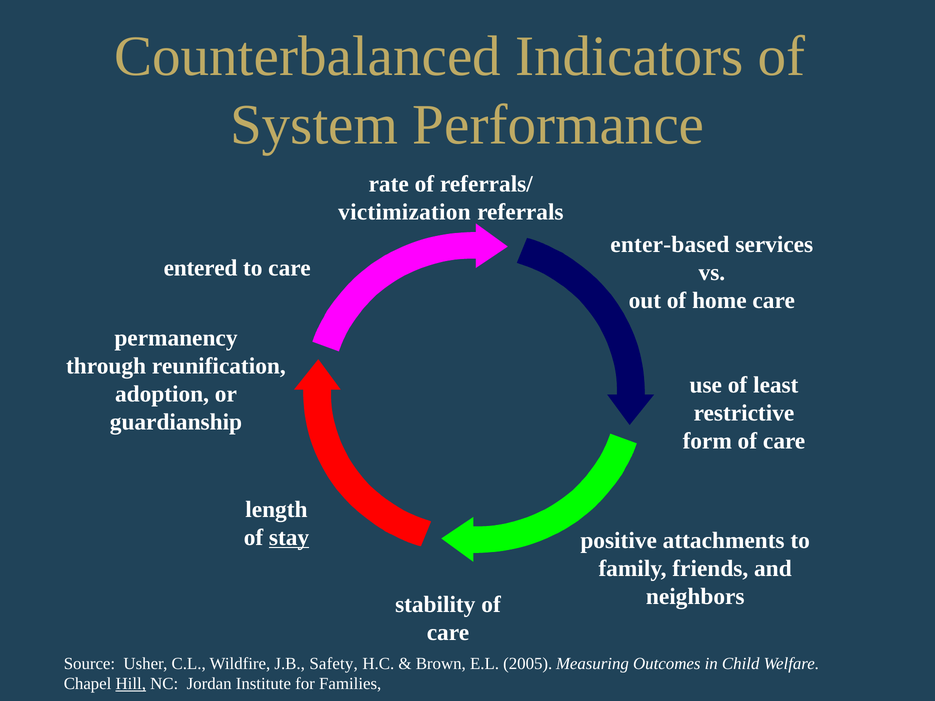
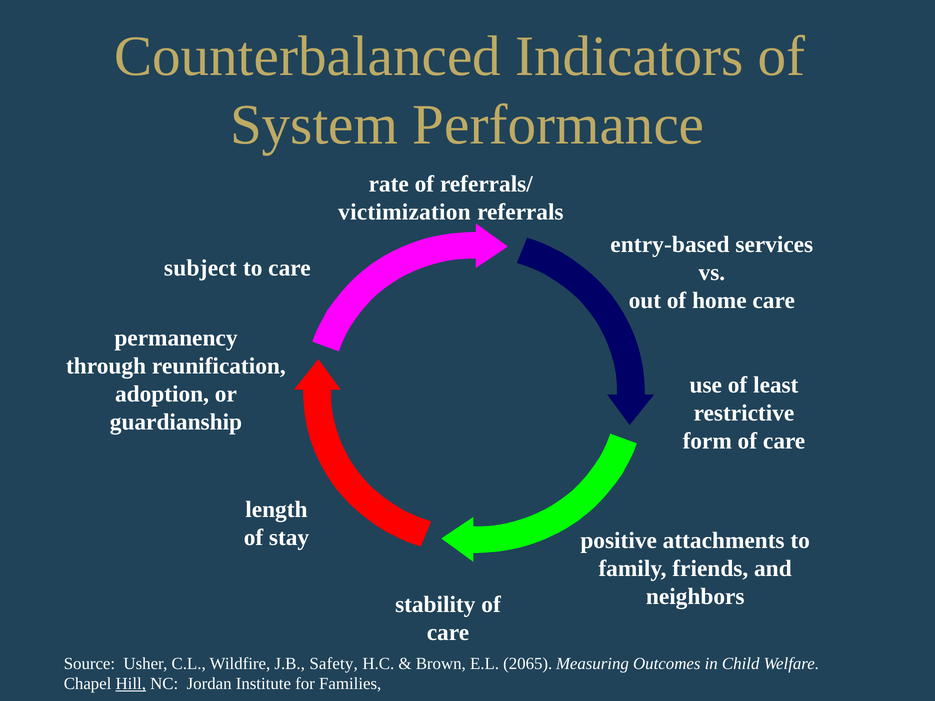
enter-based: enter-based -> entry-based
entered: entered -> subject
stay underline: present -> none
2005: 2005 -> 2065
